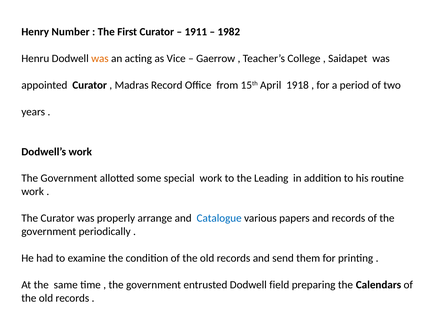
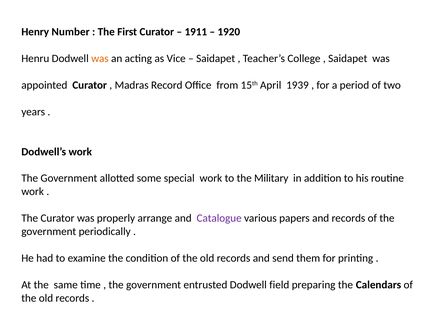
1982: 1982 -> 1920
Gaerrow at (216, 58): Gaerrow -> Saidapet
1918: 1918 -> 1939
Leading: Leading -> Military
Catalogue colour: blue -> purple
